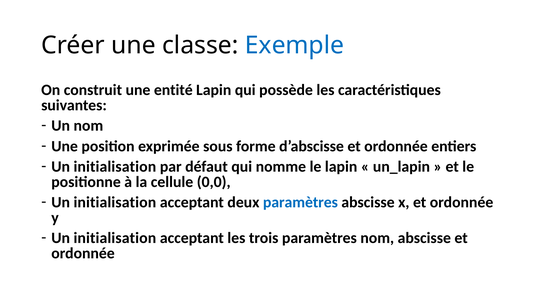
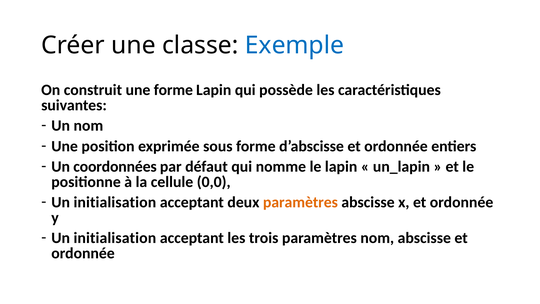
une entité: entité -> forme
initialisation at (115, 166): initialisation -> coordonnées
paramètres at (300, 202) colour: blue -> orange
